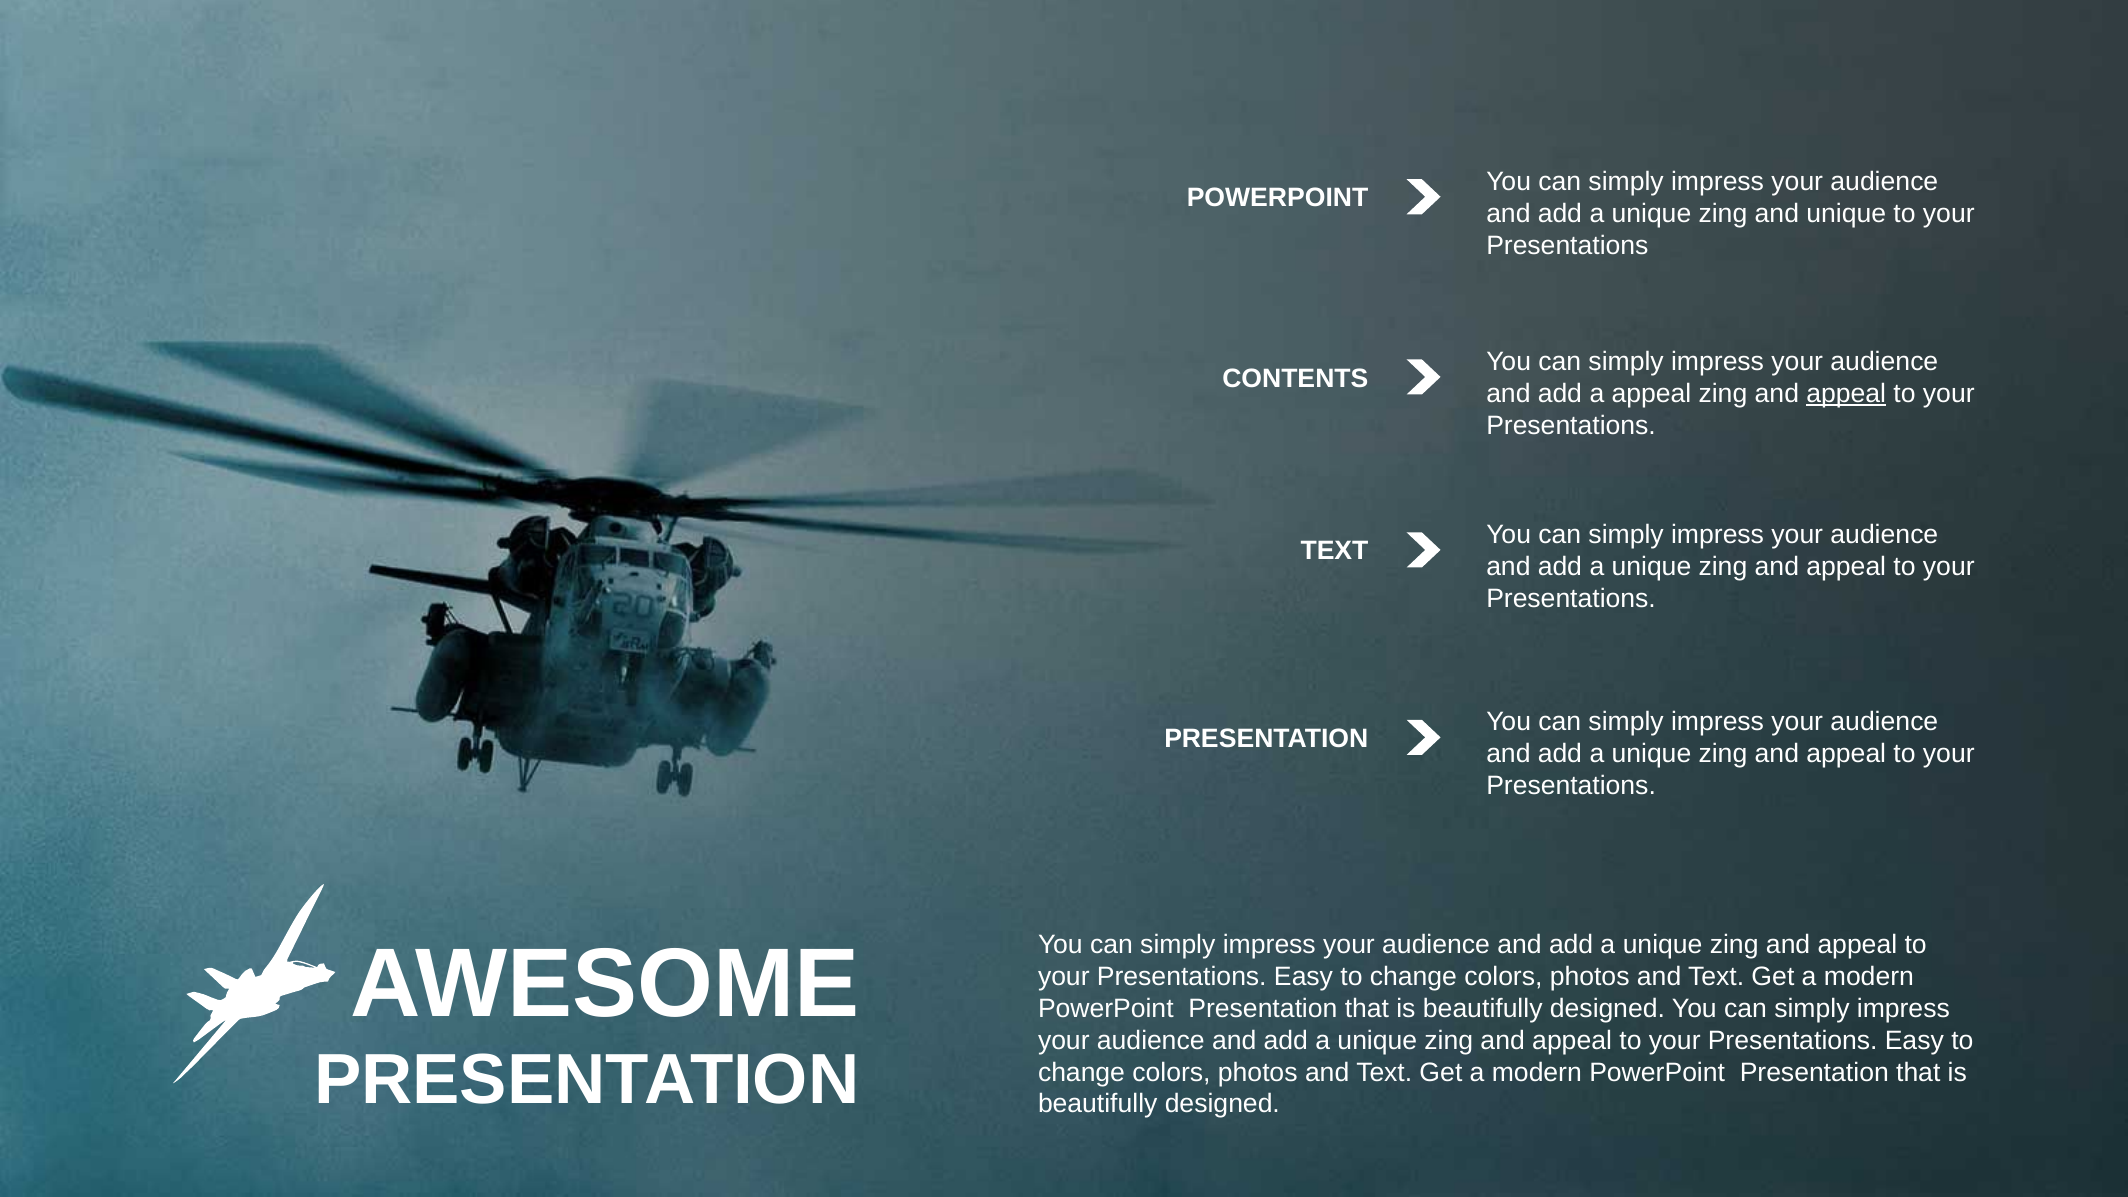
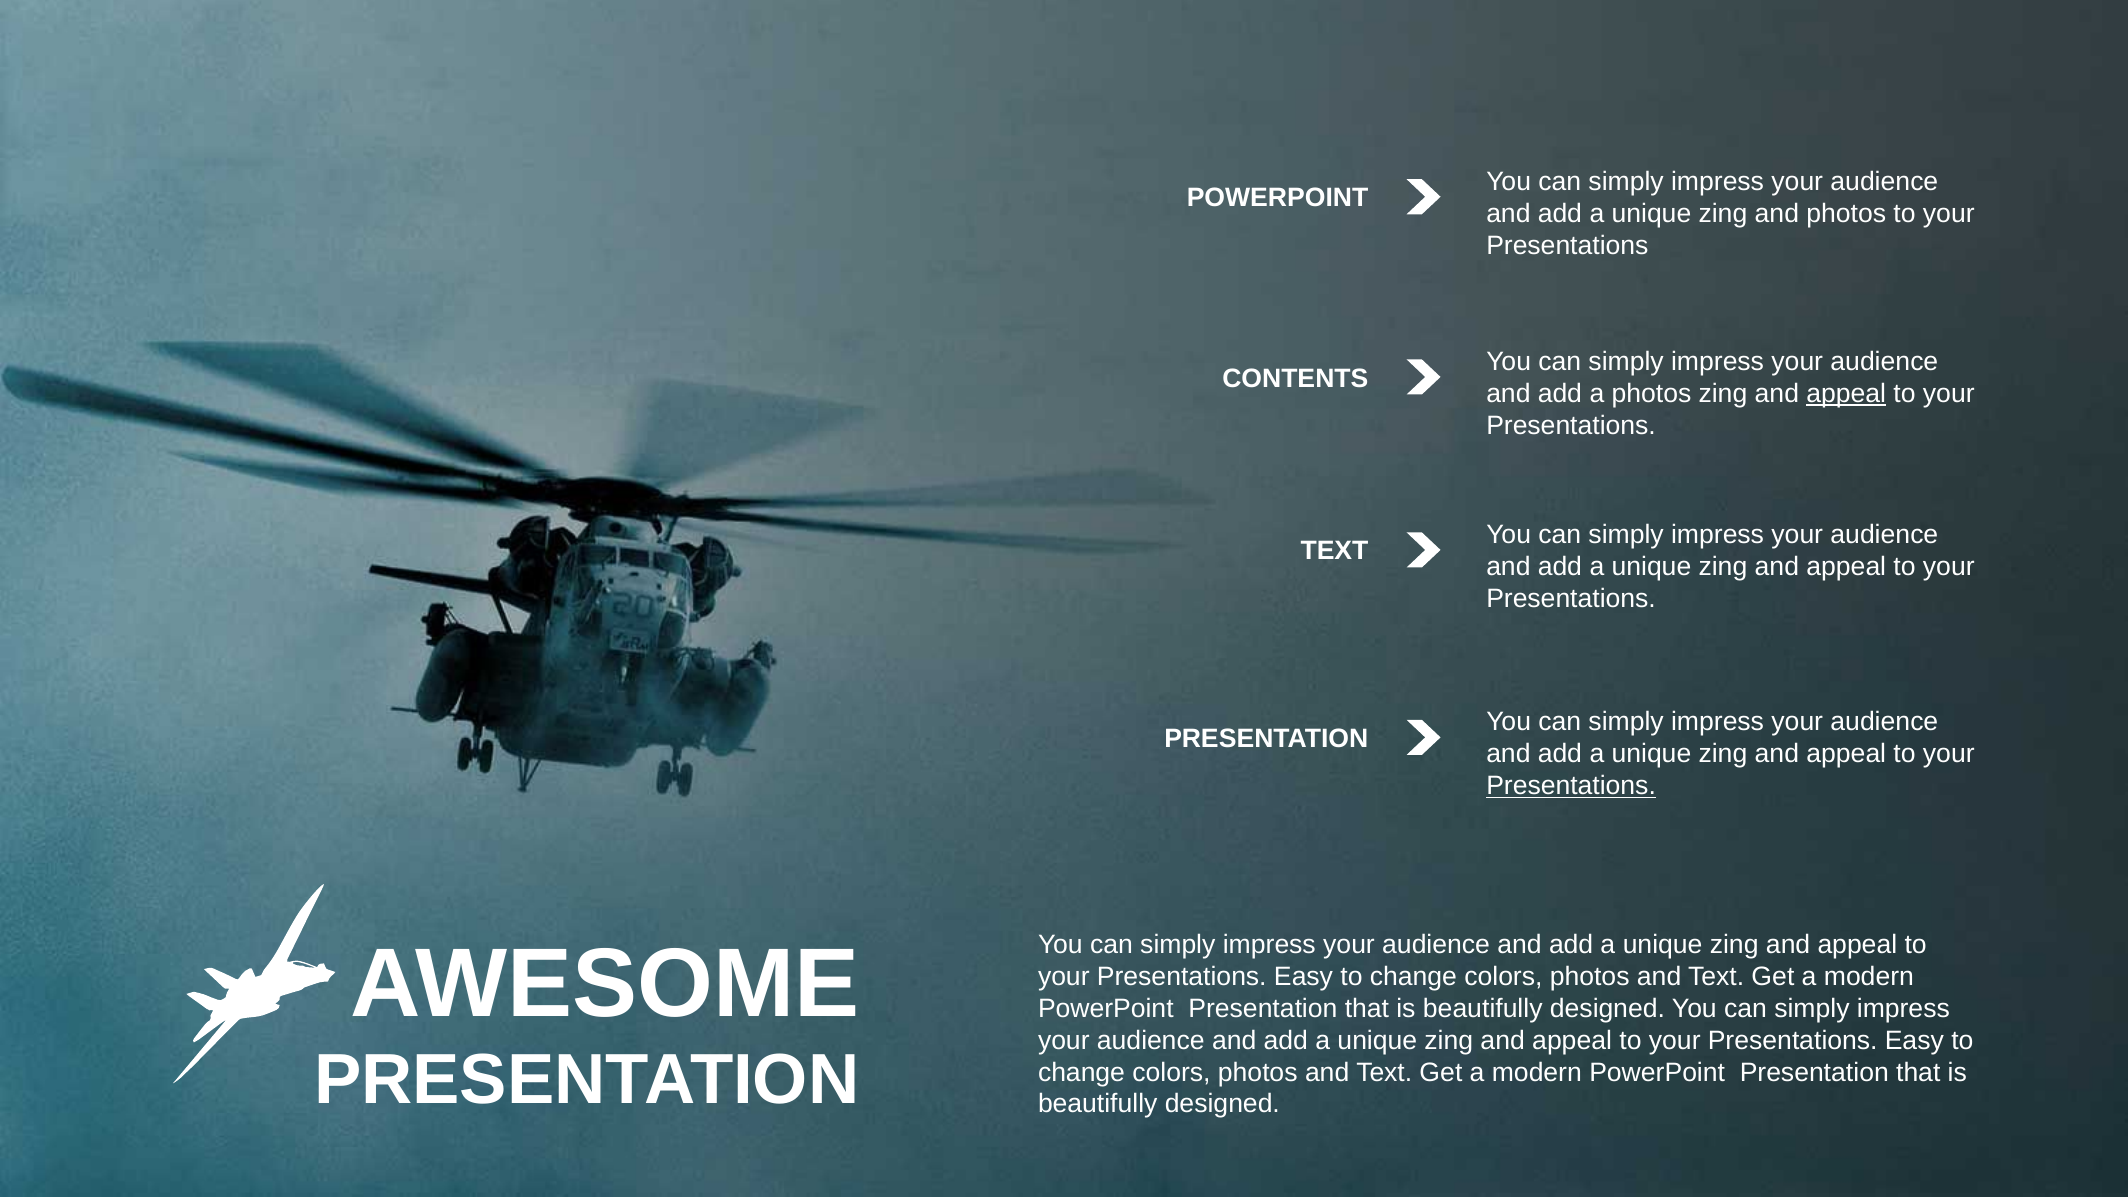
and unique: unique -> photos
a appeal: appeal -> photos
Presentations at (1571, 786) underline: none -> present
